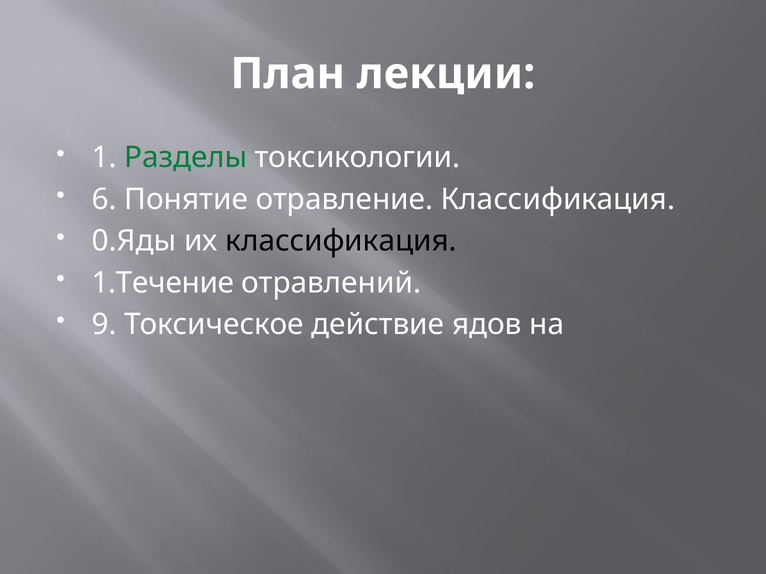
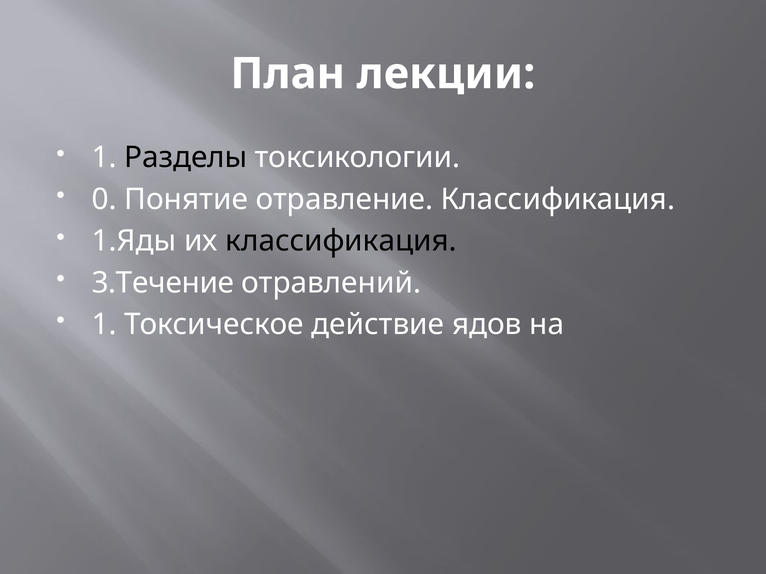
Разделы colour: green -> black
6: 6 -> 0
0.Яды: 0.Яды -> 1.Яды
1.Течение: 1.Течение -> 3.Течение
9 at (104, 325): 9 -> 1
